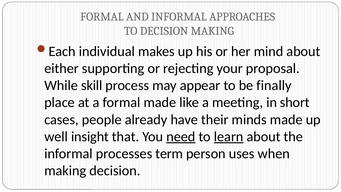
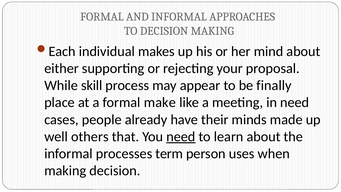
formal made: made -> make
in short: short -> need
insight: insight -> others
learn underline: present -> none
